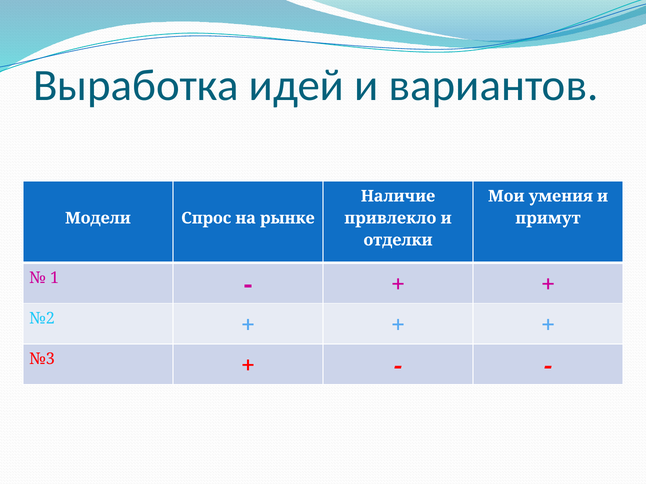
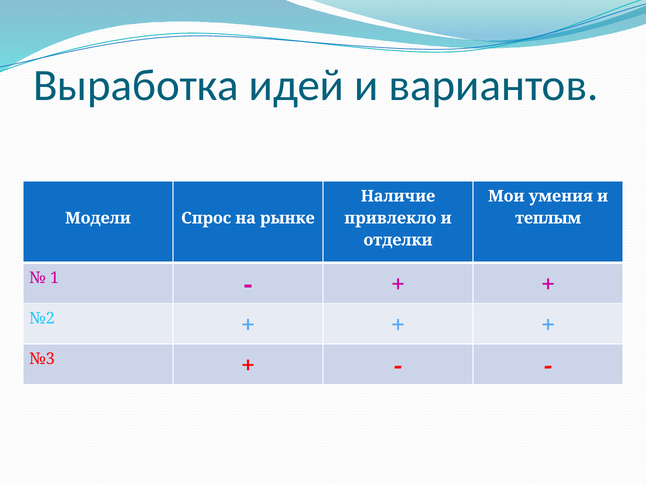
примут: примут -> теплым
